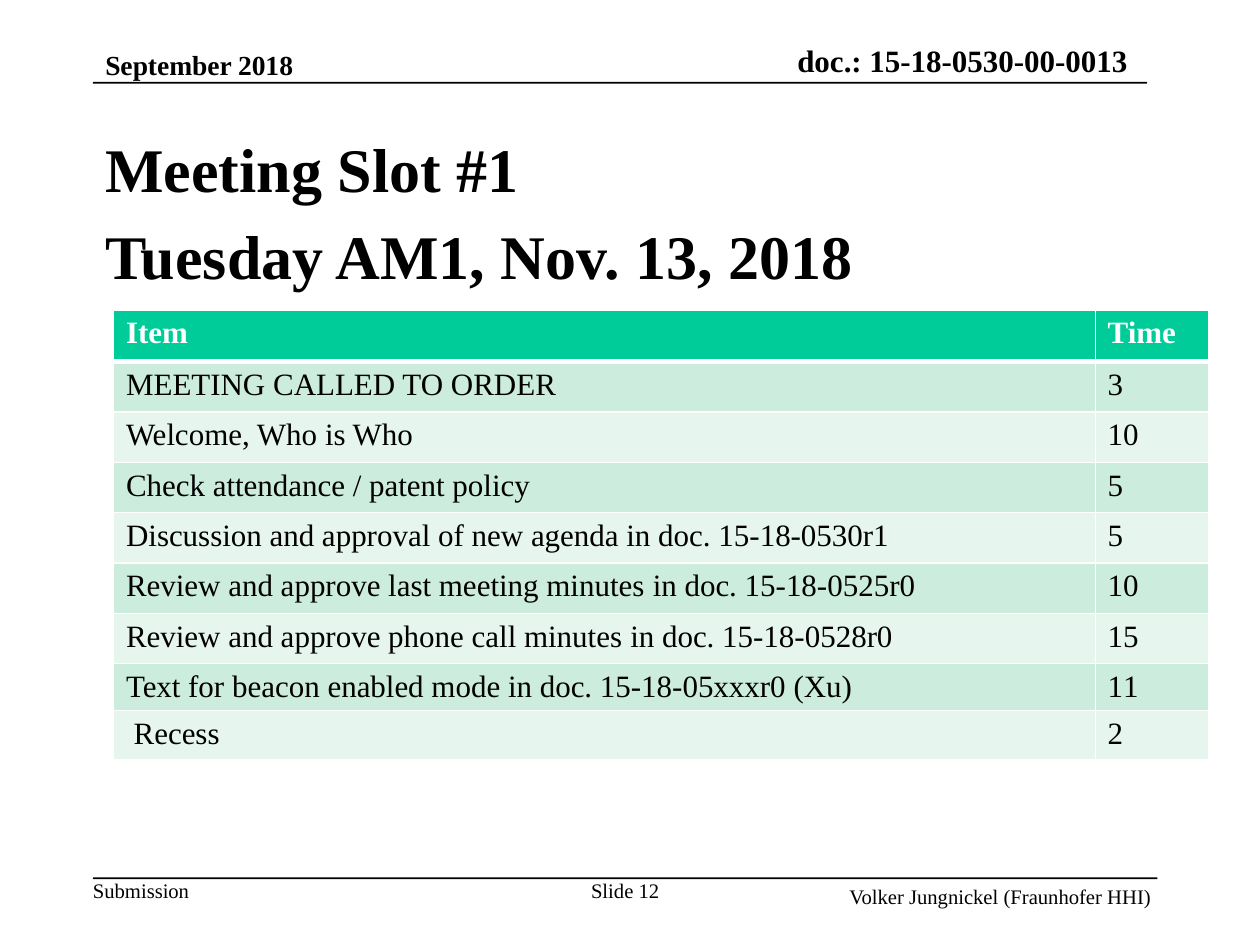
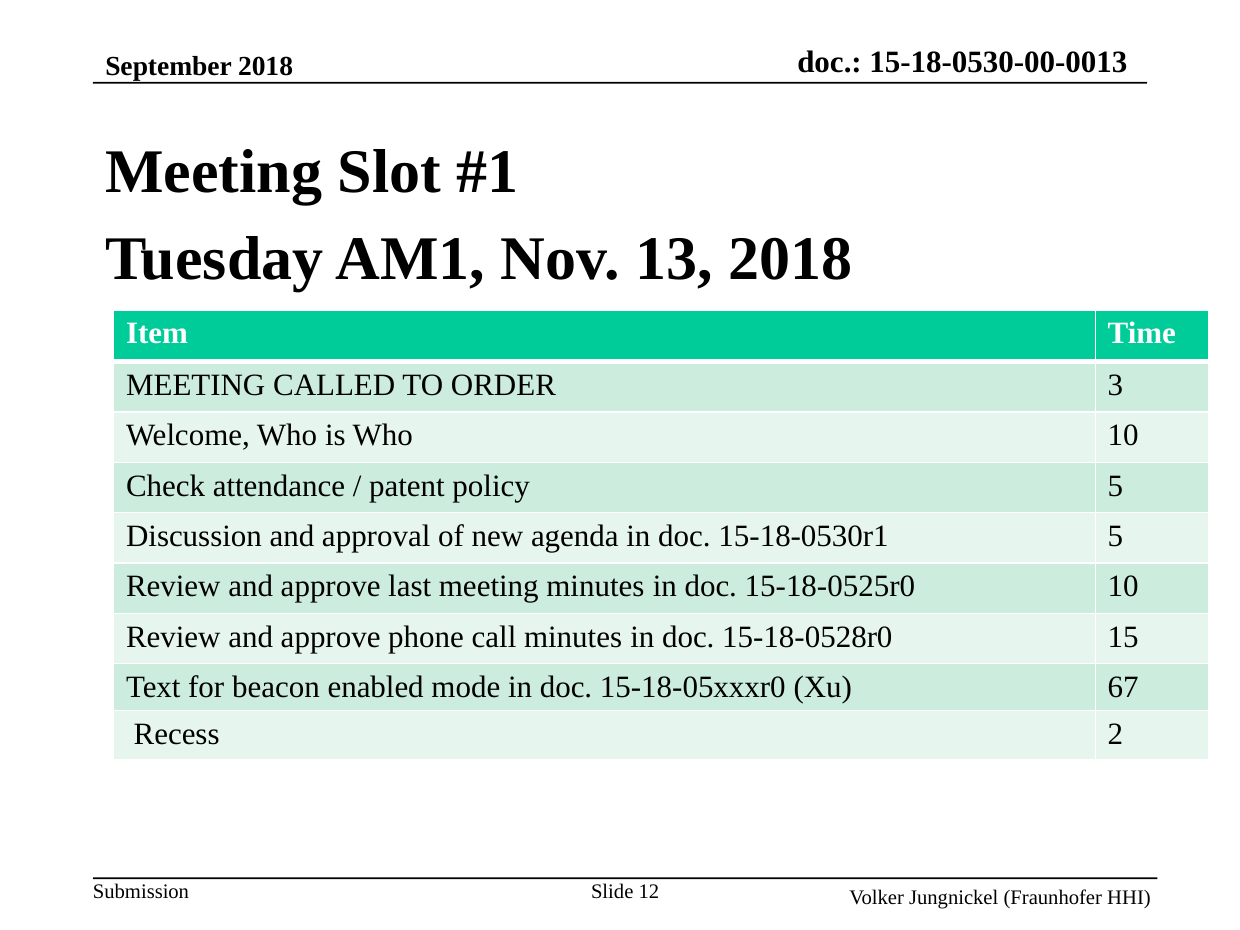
11: 11 -> 67
